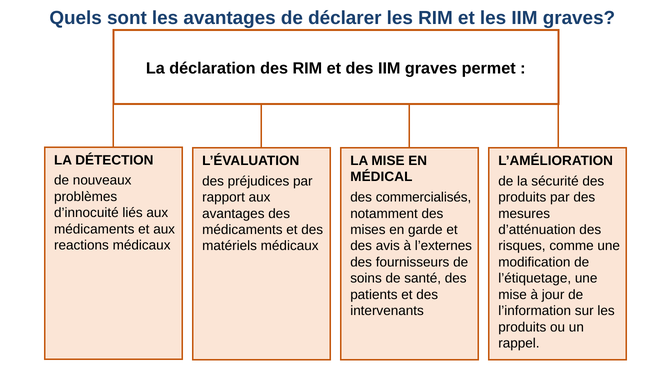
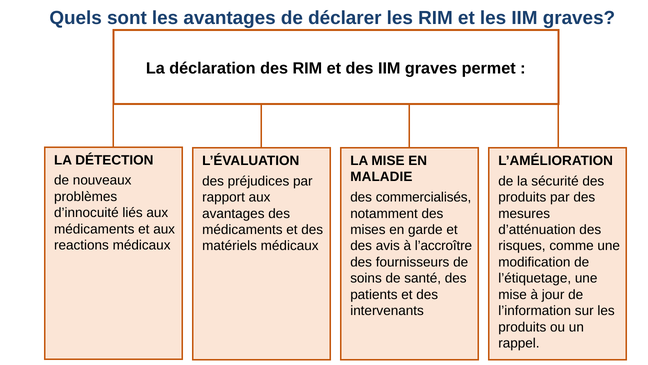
MÉDICAL: MÉDICAL -> MALADIE
l’externes: l’externes -> l’accroître
